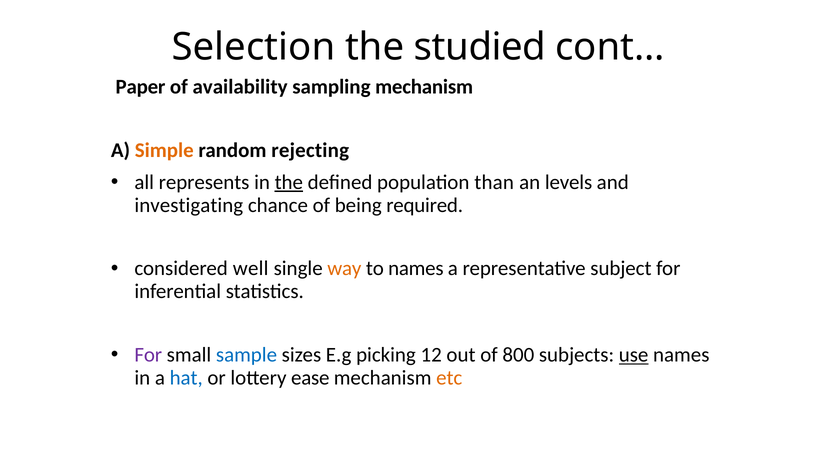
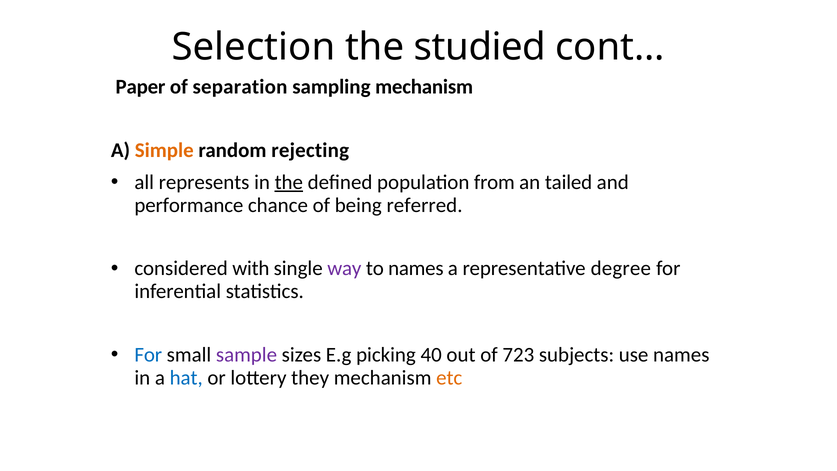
availability: availability -> separation
than: than -> from
levels: levels -> tailed
investigating: investigating -> performance
required: required -> referred
well: well -> with
way colour: orange -> purple
subject: subject -> degree
For at (148, 355) colour: purple -> blue
sample colour: blue -> purple
12: 12 -> 40
800: 800 -> 723
use underline: present -> none
ease: ease -> they
